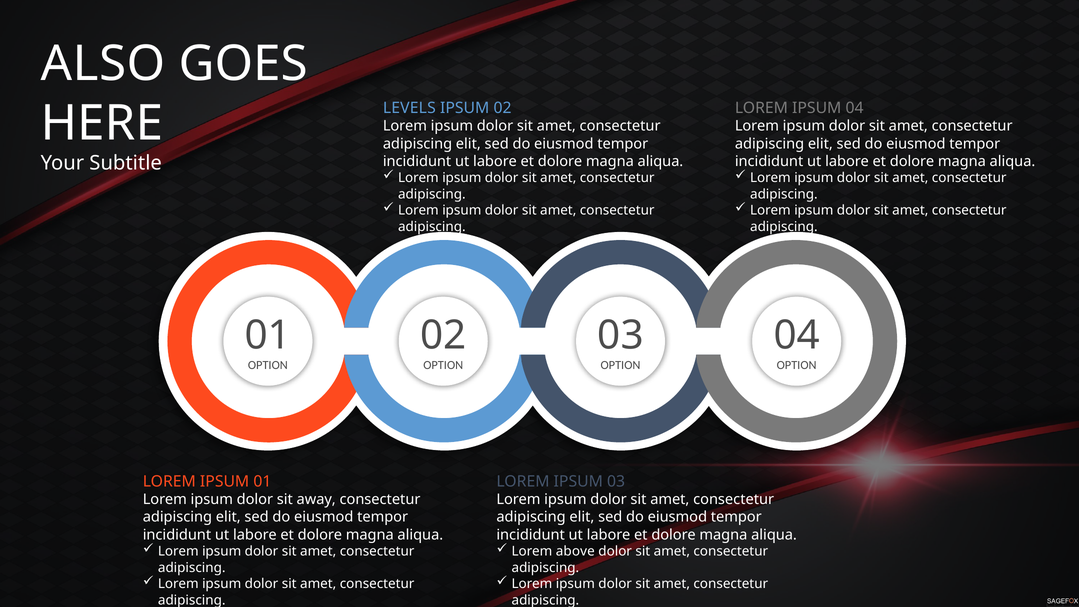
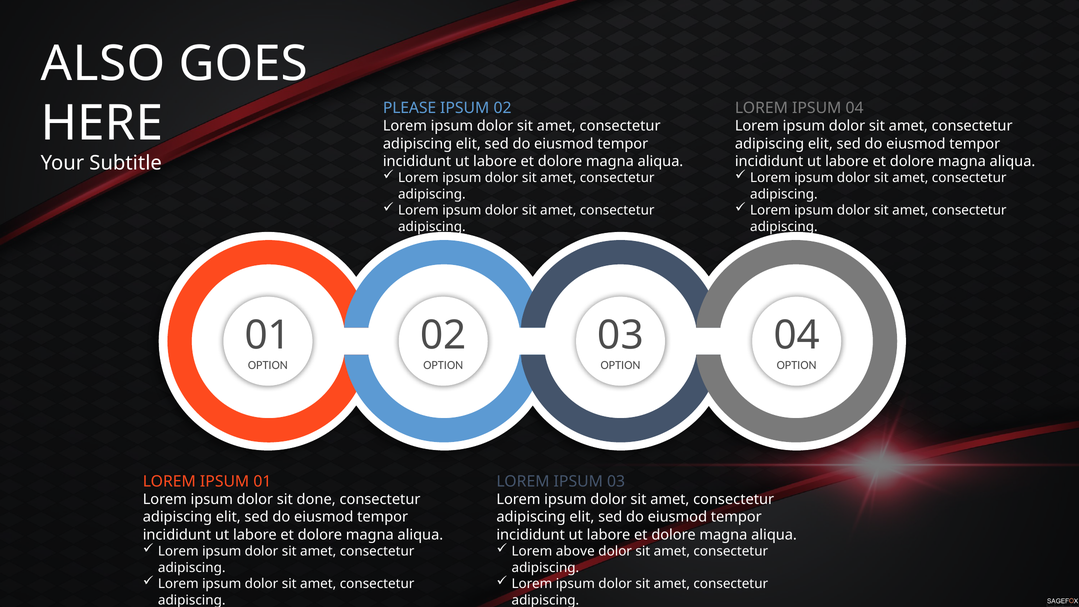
LEVELS: LEVELS -> PLEASE
away: away -> done
